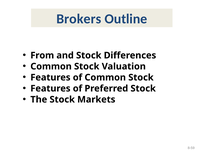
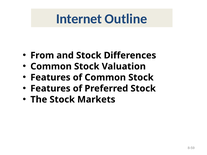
Brokers: Brokers -> Internet
